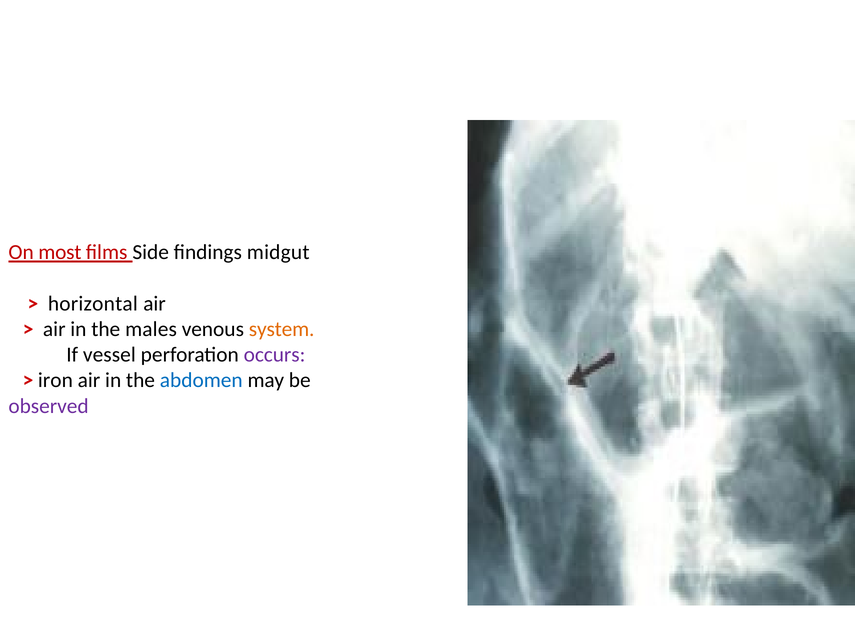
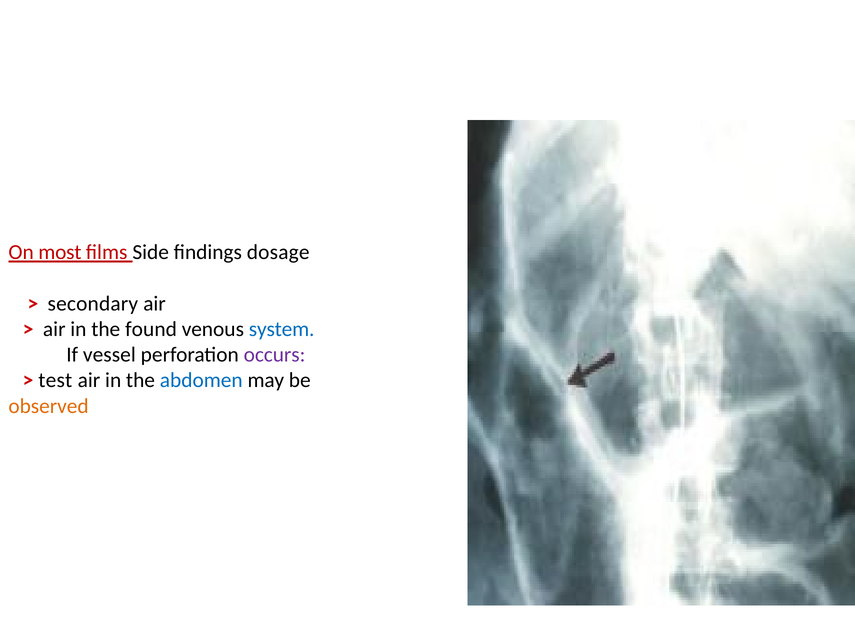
midgut: midgut -> dosage
horizontal: horizontal -> secondary
males: males -> found
system colour: orange -> blue
iron: iron -> test
observed colour: purple -> orange
